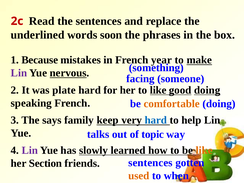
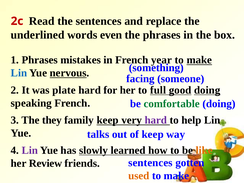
soon: soon -> even
1 Because: Because -> Phrases
Lin at (19, 73) colour: purple -> blue
to like: like -> full
comfortable colour: orange -> green
says: says -> they
hard at (156, 120) colour: blue -> purple
of topic: topic -> keep
Section: Section -> Review
when at (176, 176): when -> make
